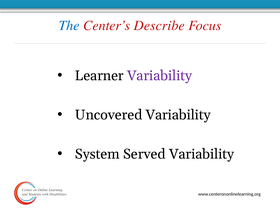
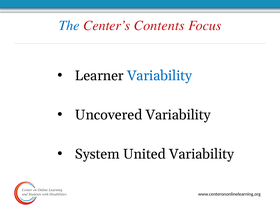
Describe: Describe -> Contents
Variability at (160, 76) colour: purple -> blue
Served: Served -> United
